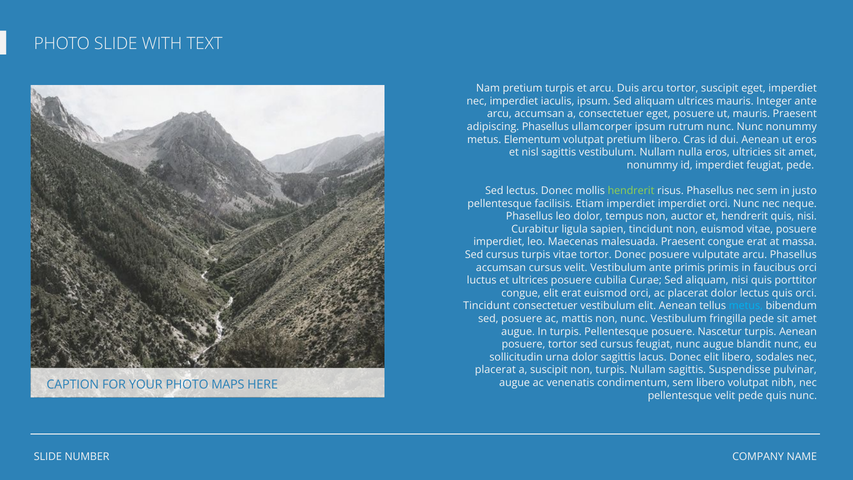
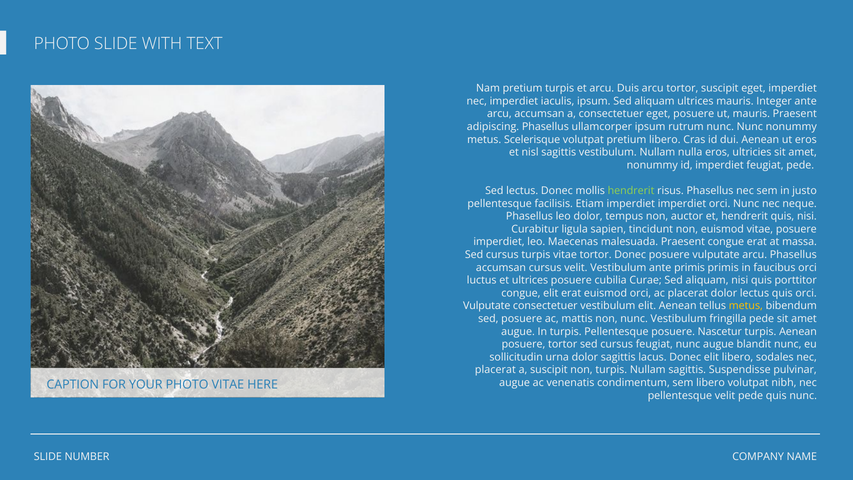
Elementum: Elementum -> Scelerisque
Tincidunt at (487, 306): Tincidunt -> Vulputate
metus at (746, 306) colour: light blue -> yellow
PHOTO MAPS: MAPS -> VITAE
